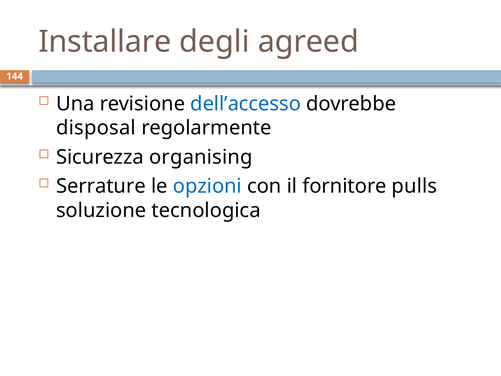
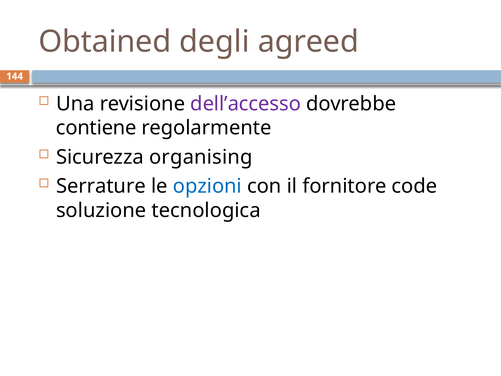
Installare: Installare -> Obtained
dell’accesso colour: blue -> purple
disposal: disposal -> contiene
pulls: pulls -> code
